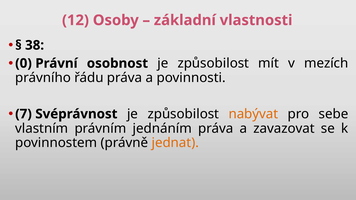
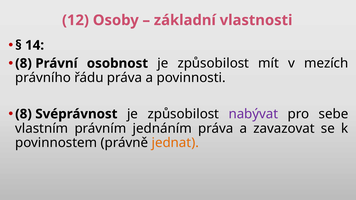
38: 38 -> 14
0 at (23, 63): 0 -> 8
7 at (23, 114): 7 -> 8
nabývat colour: orange -> purple
